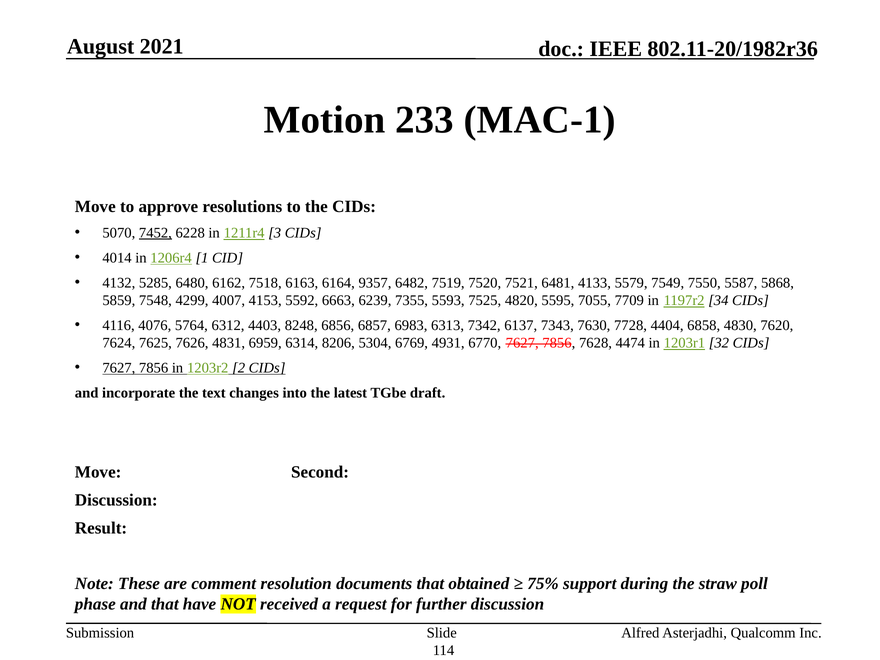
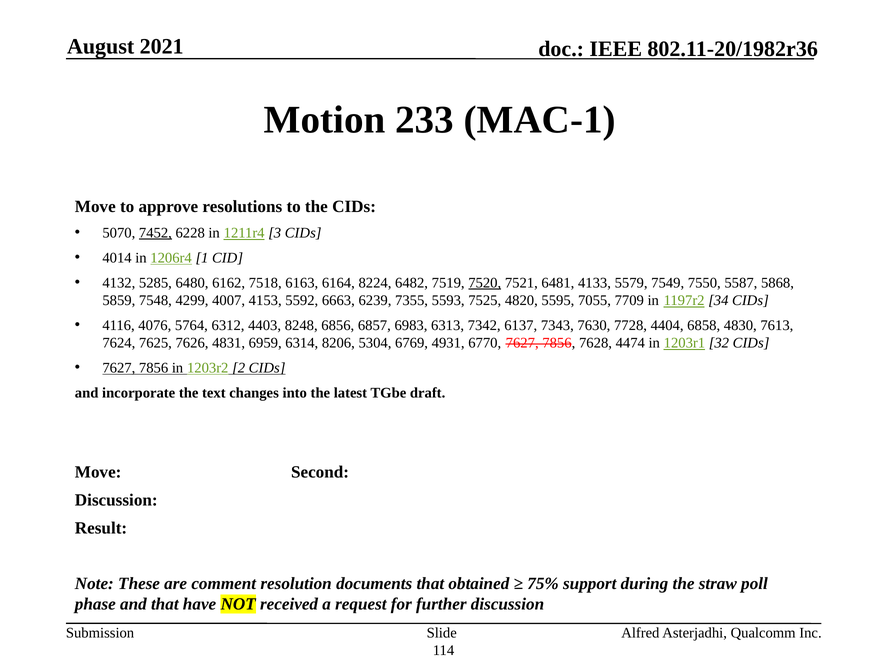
9357: 9357 -> 8224
7520 underline: none -> present
7620: 7620 -> 7613
